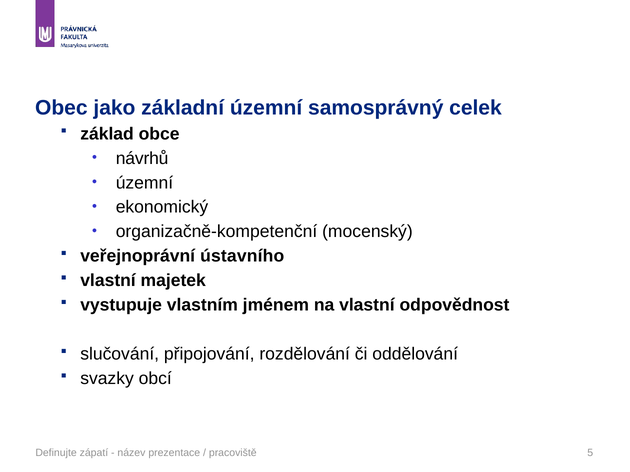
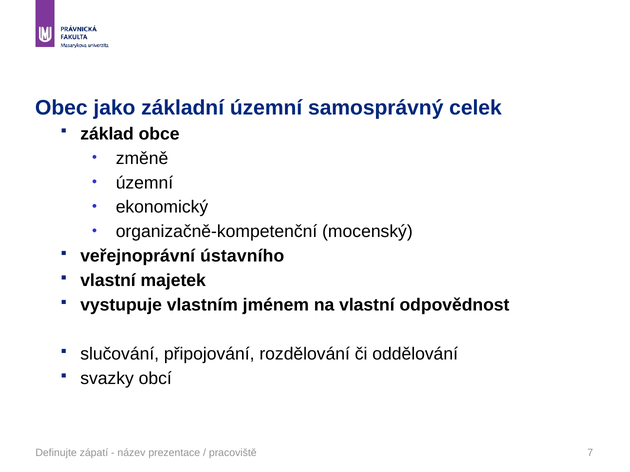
návrhů: návrhů -> změně
5: 5 -> 7
